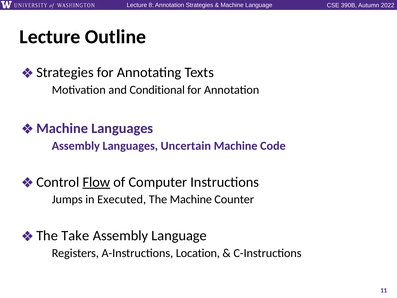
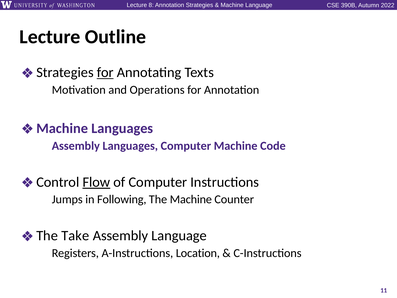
for at (105, 72) underline: none -> present
Conditional: Conditional -> Operations
Languages Uncertain: Uncertain -> Computer
Executed: Executed -> Following
